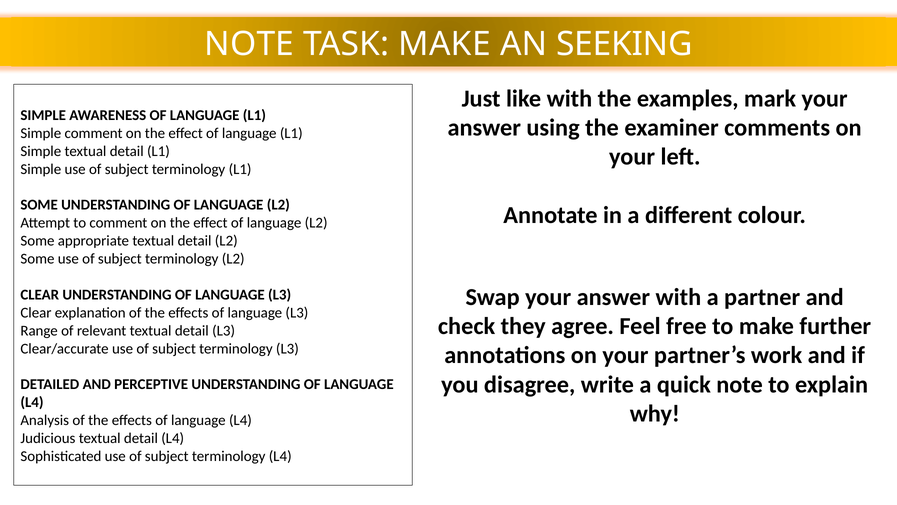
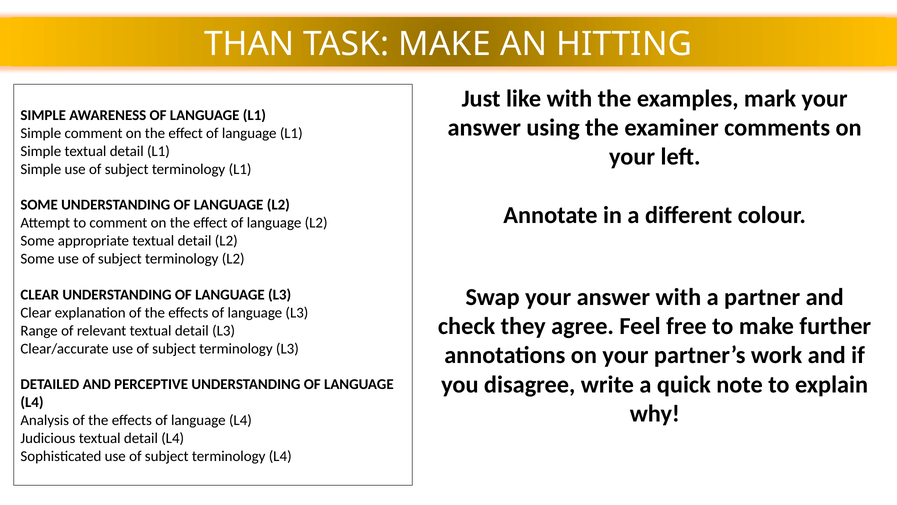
NOTE at (249, 44): NOTE -> THAN
SEEKING: SEEKING -> HITTING
